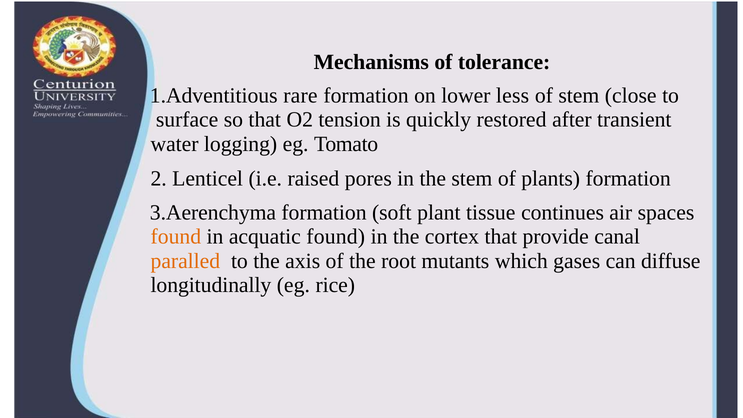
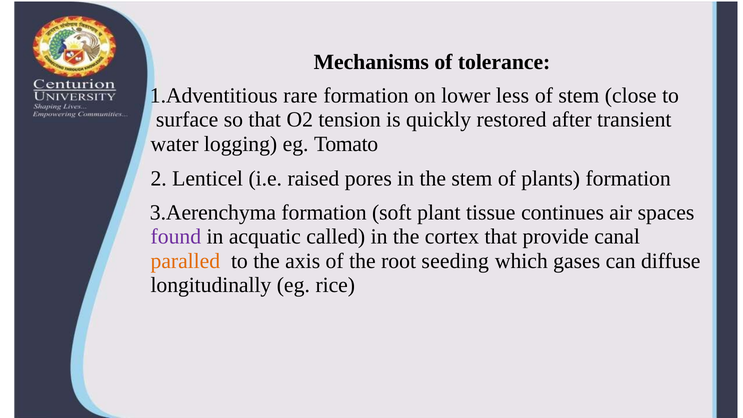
found at (176, 237) colour: orange -> purple
acquatic found: found -> called
mutants: mutants -> seeding
